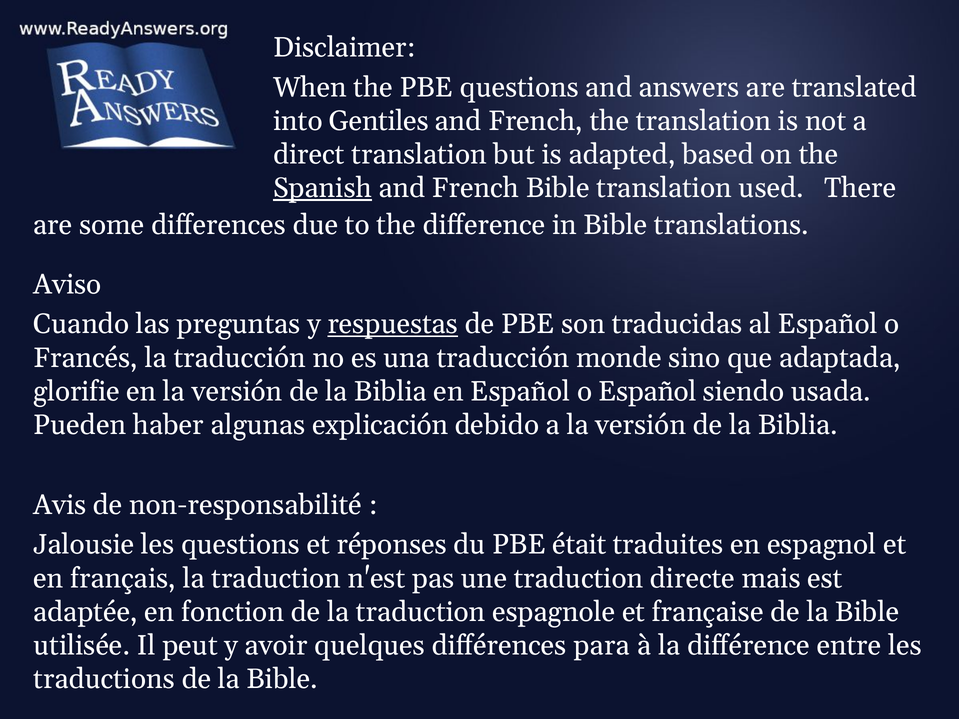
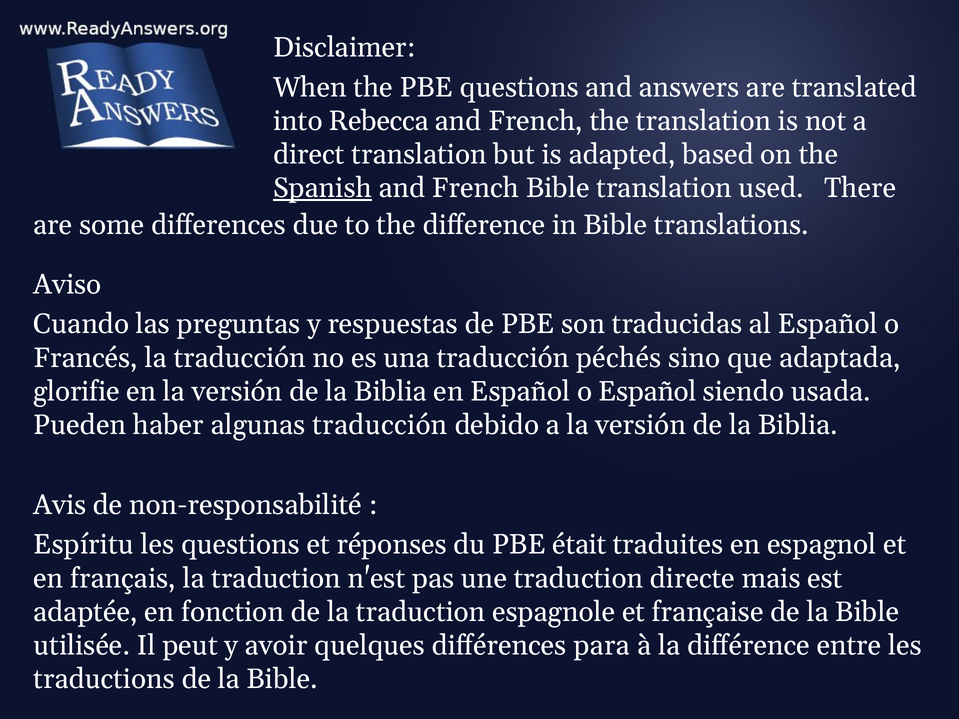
Gentiles: Gentiles -> Rebecca
respuestas underline: present -> none
monde: monde -> péchés
algunas explicación: explicación -> traducción
Jalousie: Jalousie -> Espíritu
